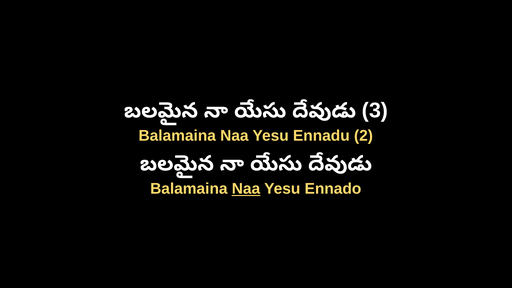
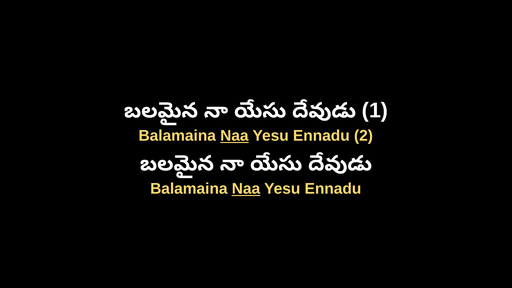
3: 3 -> 1
Naa at (234, 136) underline: none -> present
Ennado at (333, 189): Ennado -> Ennadu
